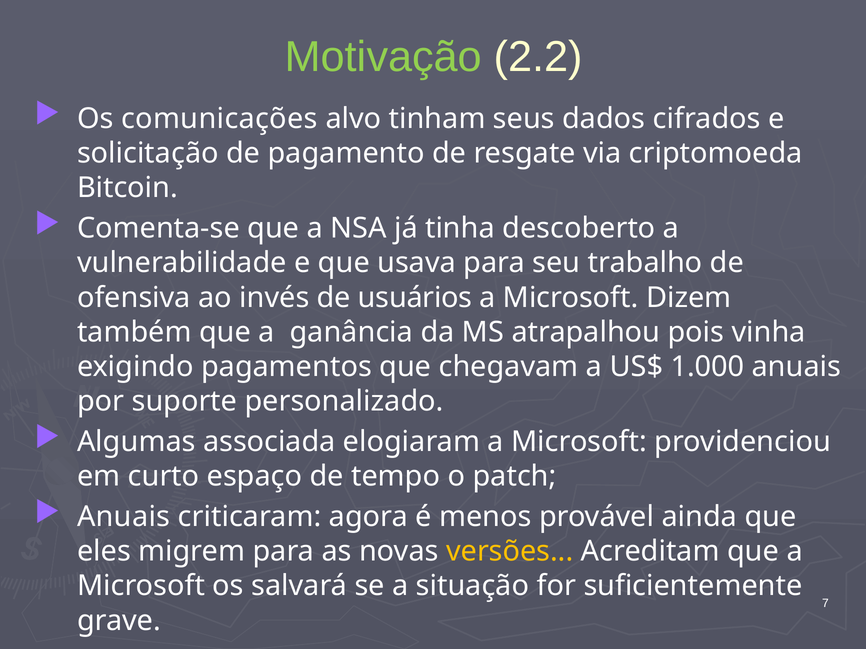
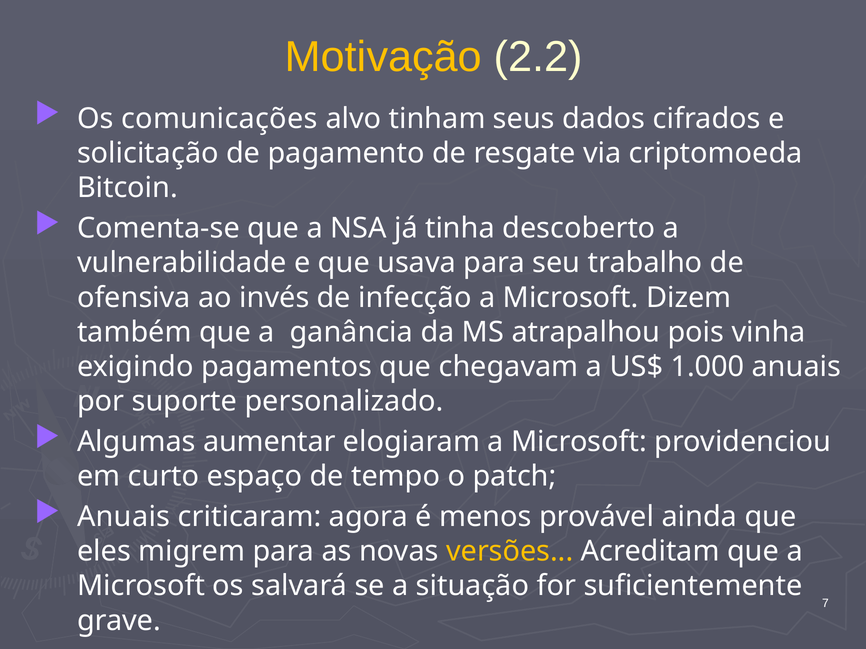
Motivação colour: light green -> yellow
usuários: usuários -> infecção
associada: associada -> aumentar
